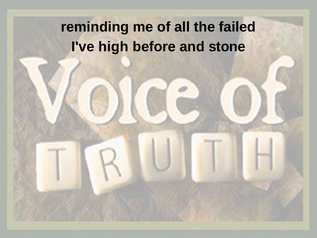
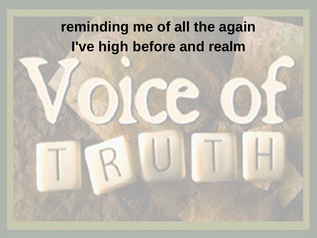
failed: failed -> again
stone: stone -> realm
